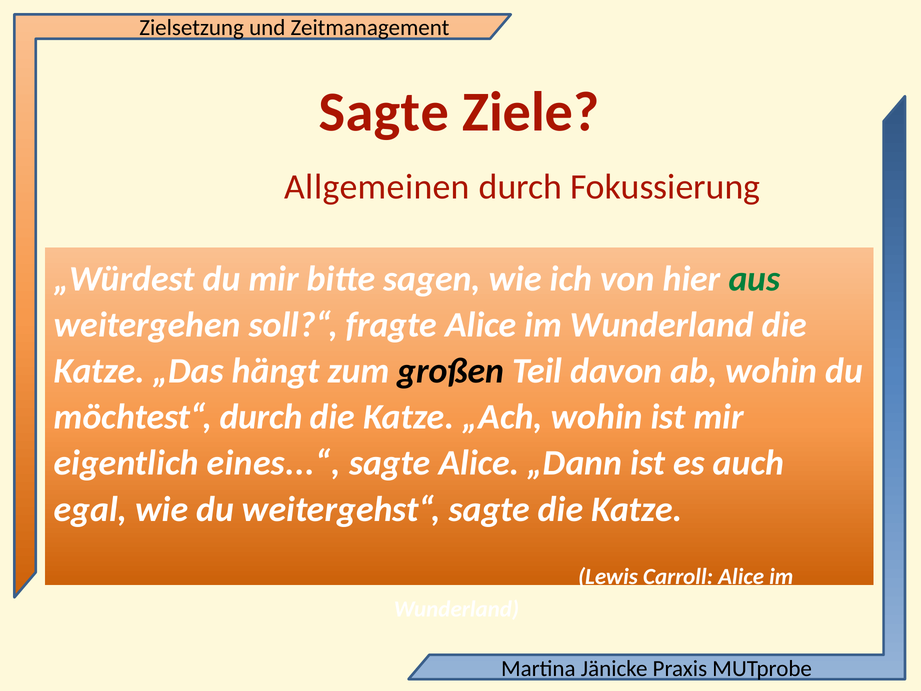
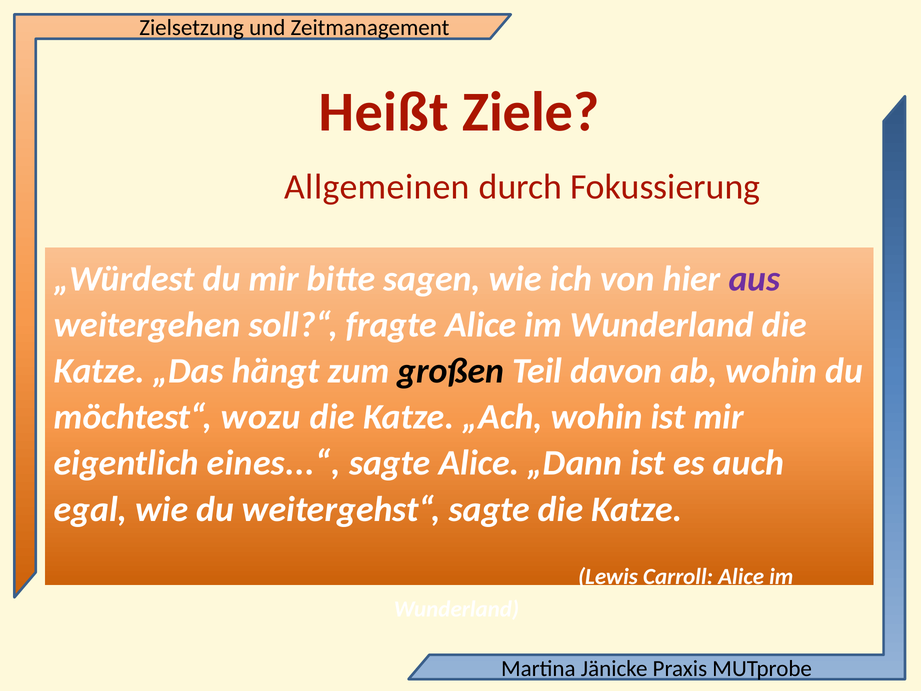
Sagte at (384, 112): Sagte -> Heißt
aus colour: green -> purple
möchtest“ durch: durch -> wozu
